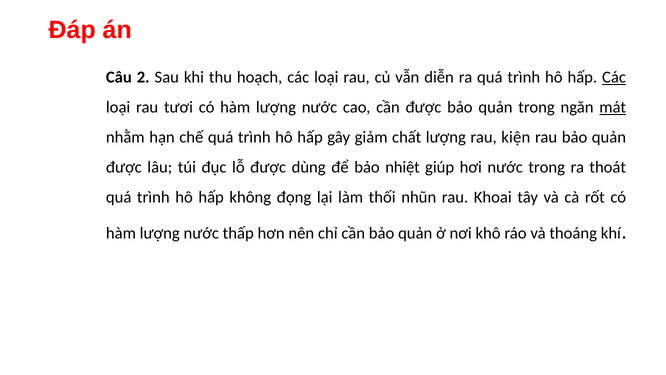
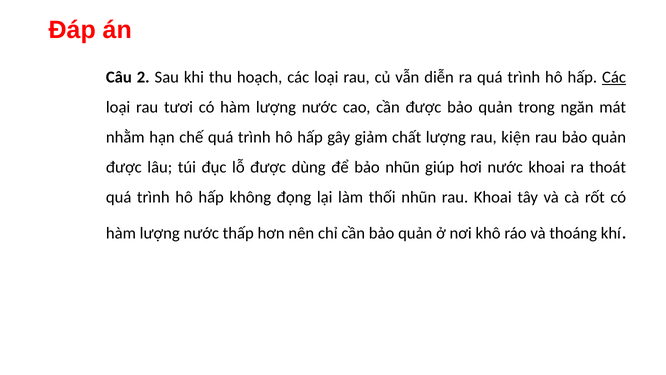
mát underline: present -> none
bảo nhiệt: nhiệt -> nhũn
nước trong: trong -> khoai
